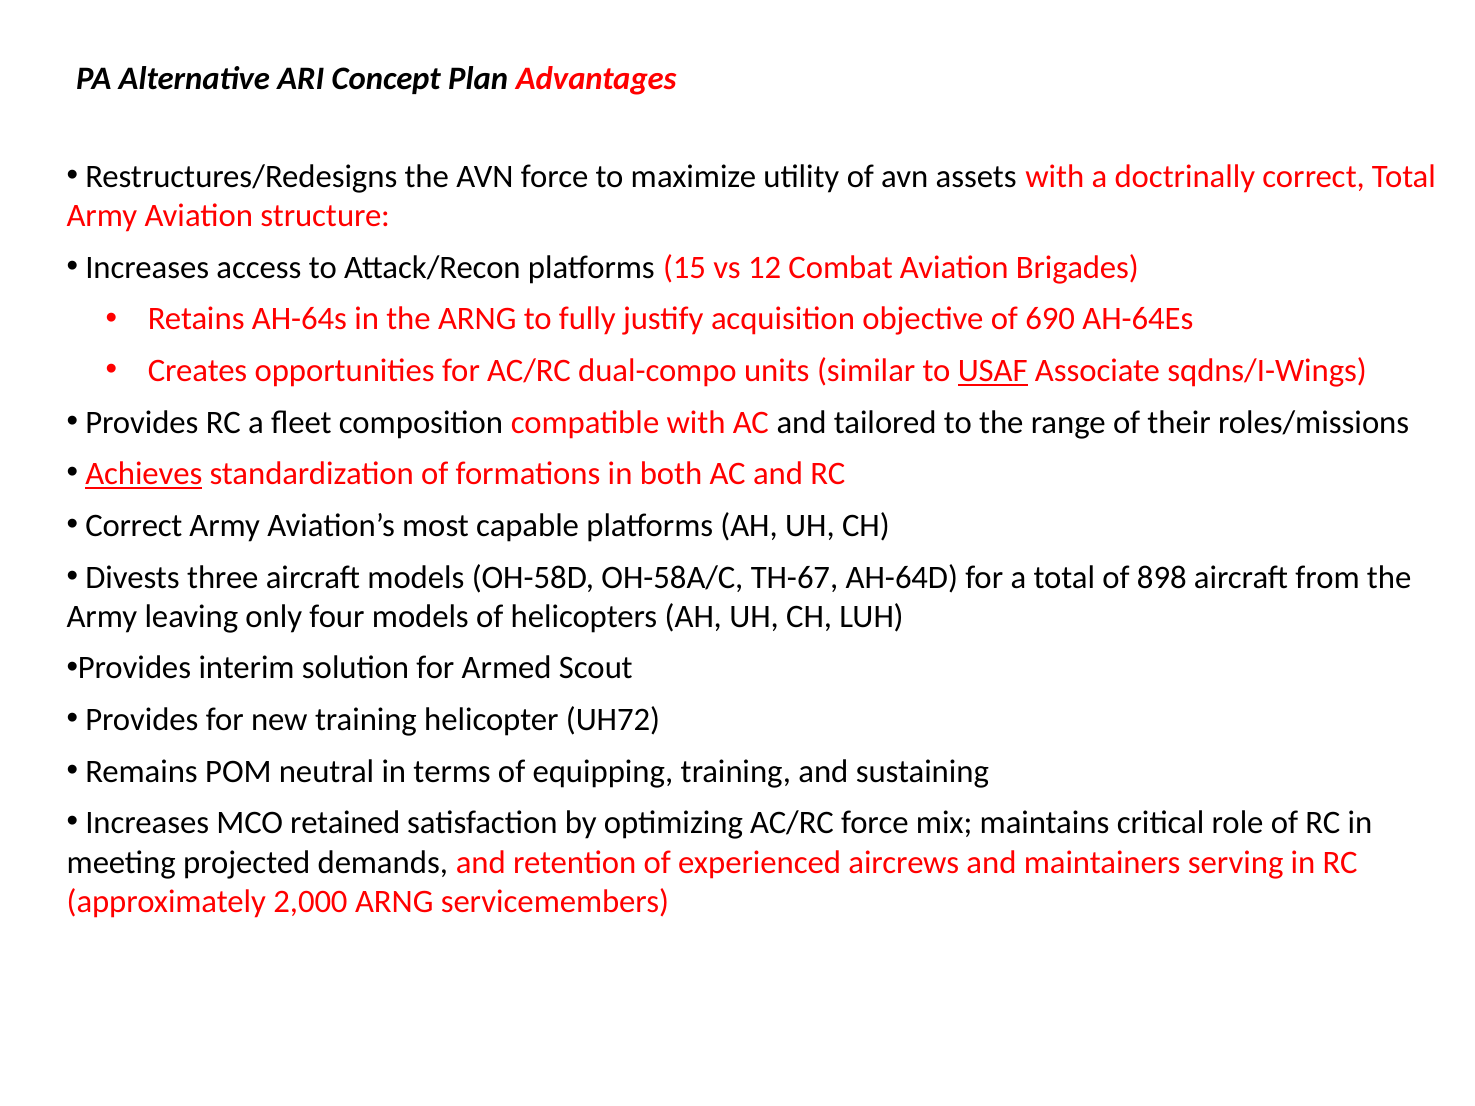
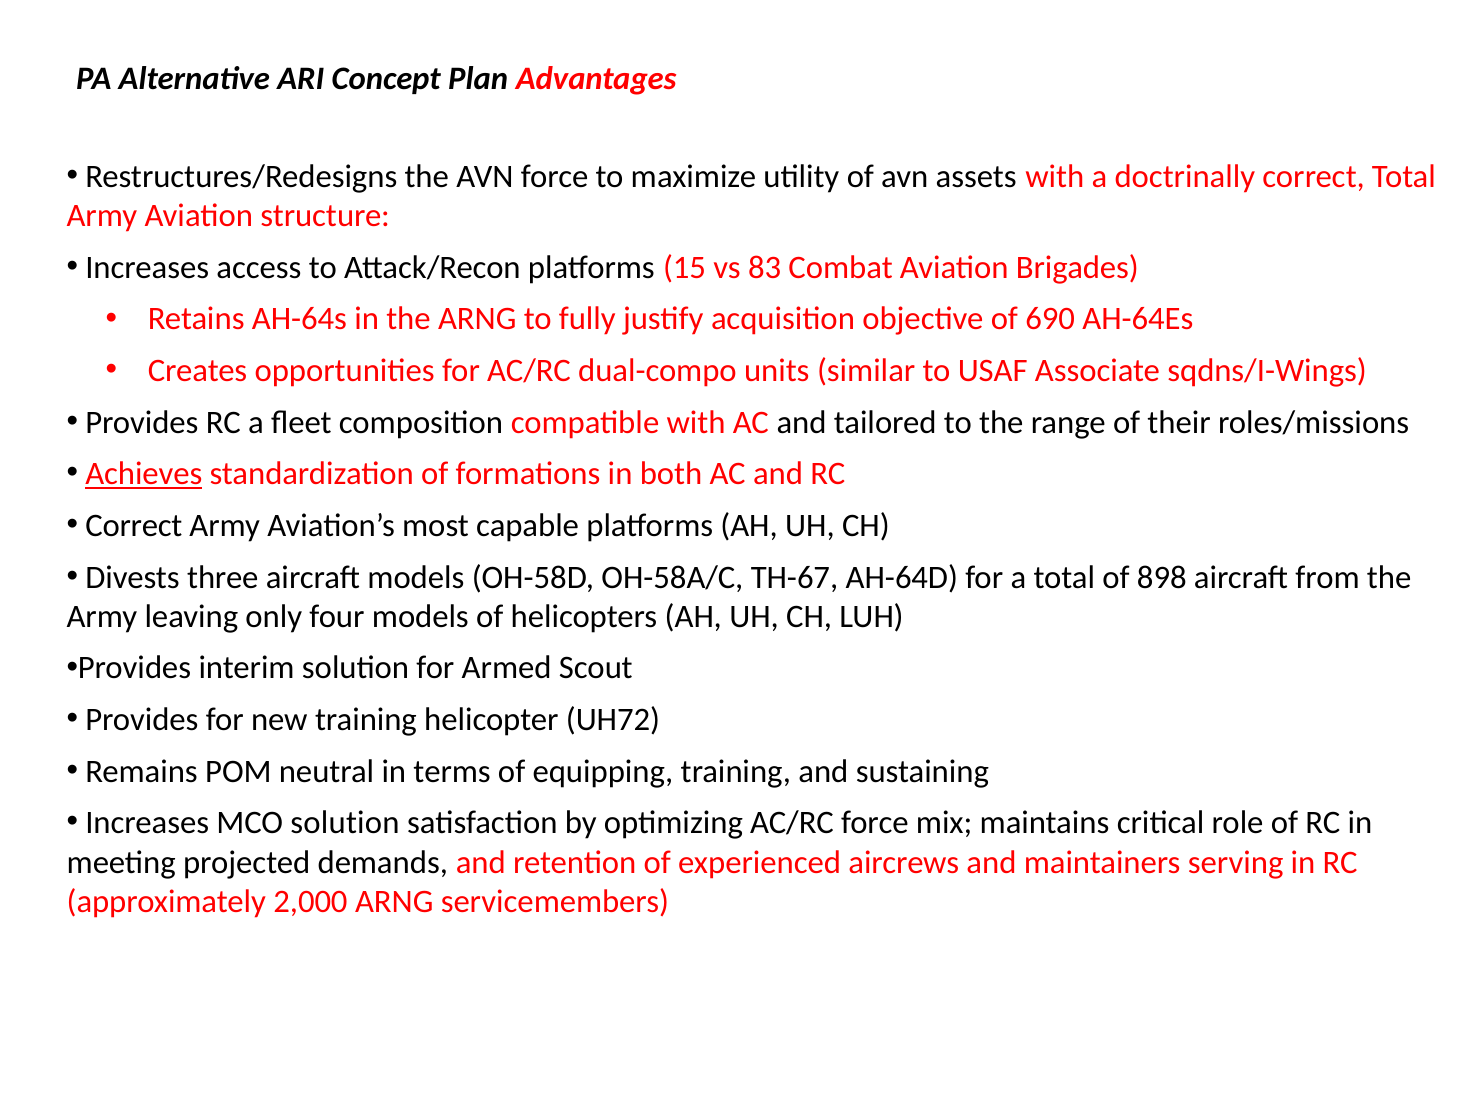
12: 12 -> 83
USAF underline: present -> none
MCO retained: retained -> solution
